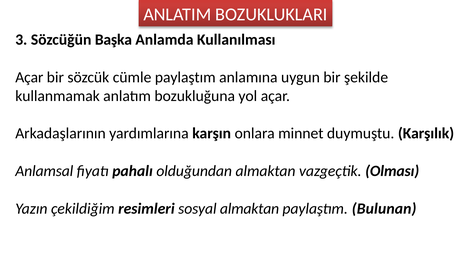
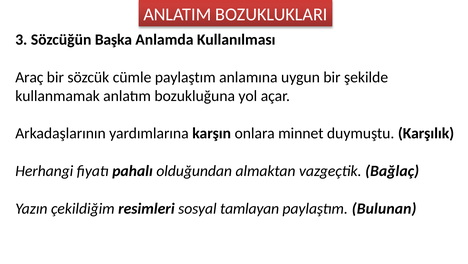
Açar at (29, 77): Açar -> Araç
Anlamsal: Anlamsal -> Herhangi
Olması: Olması -> Bağlaç
sosyal almaktan: almaktan -> tamlayan
